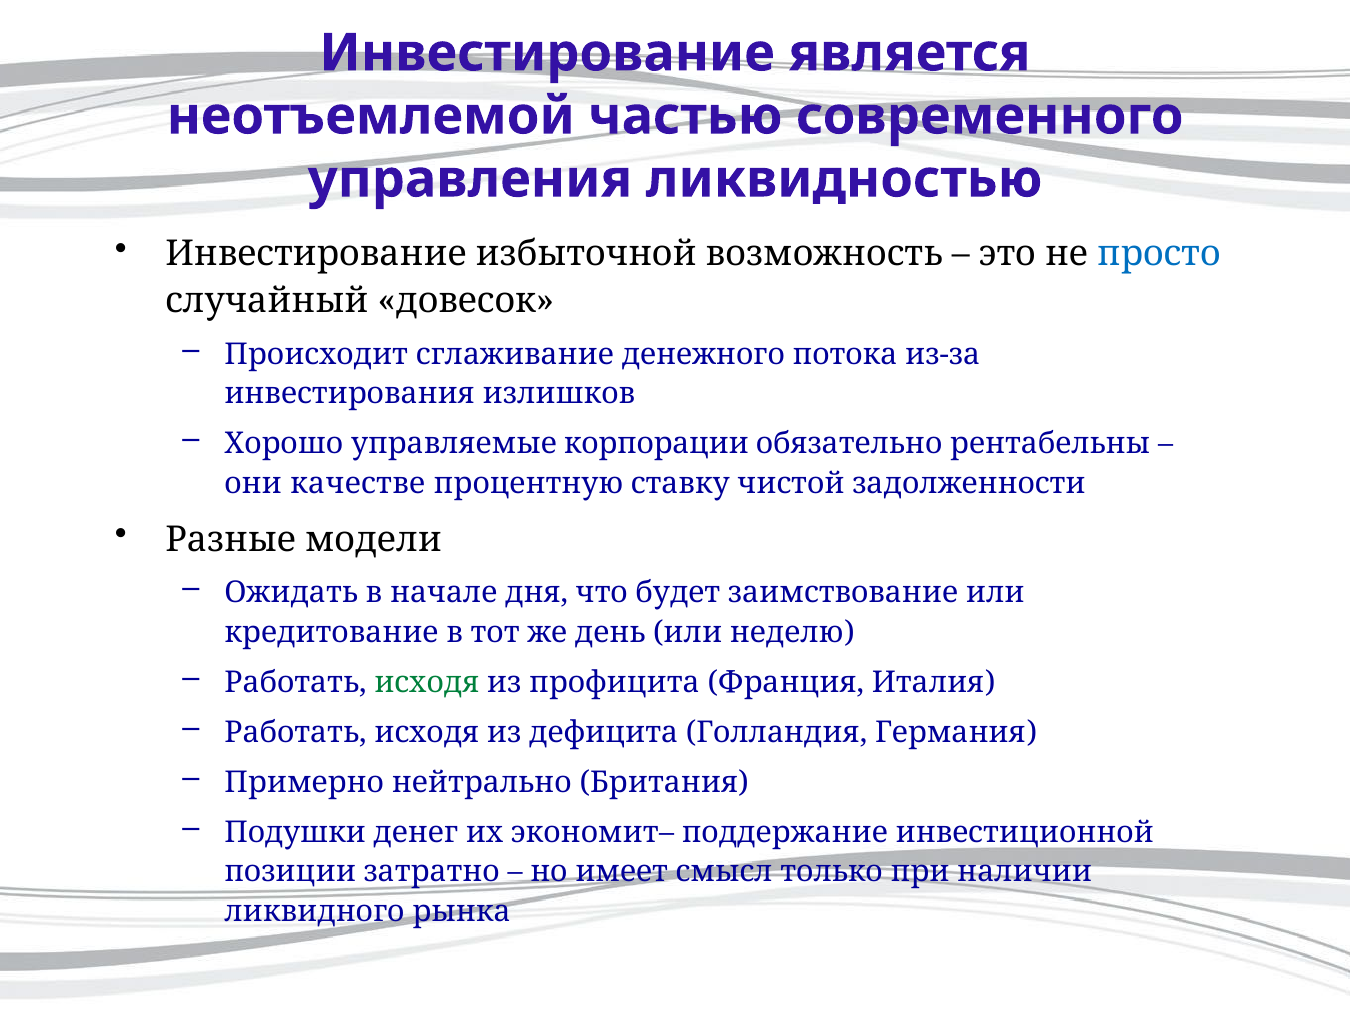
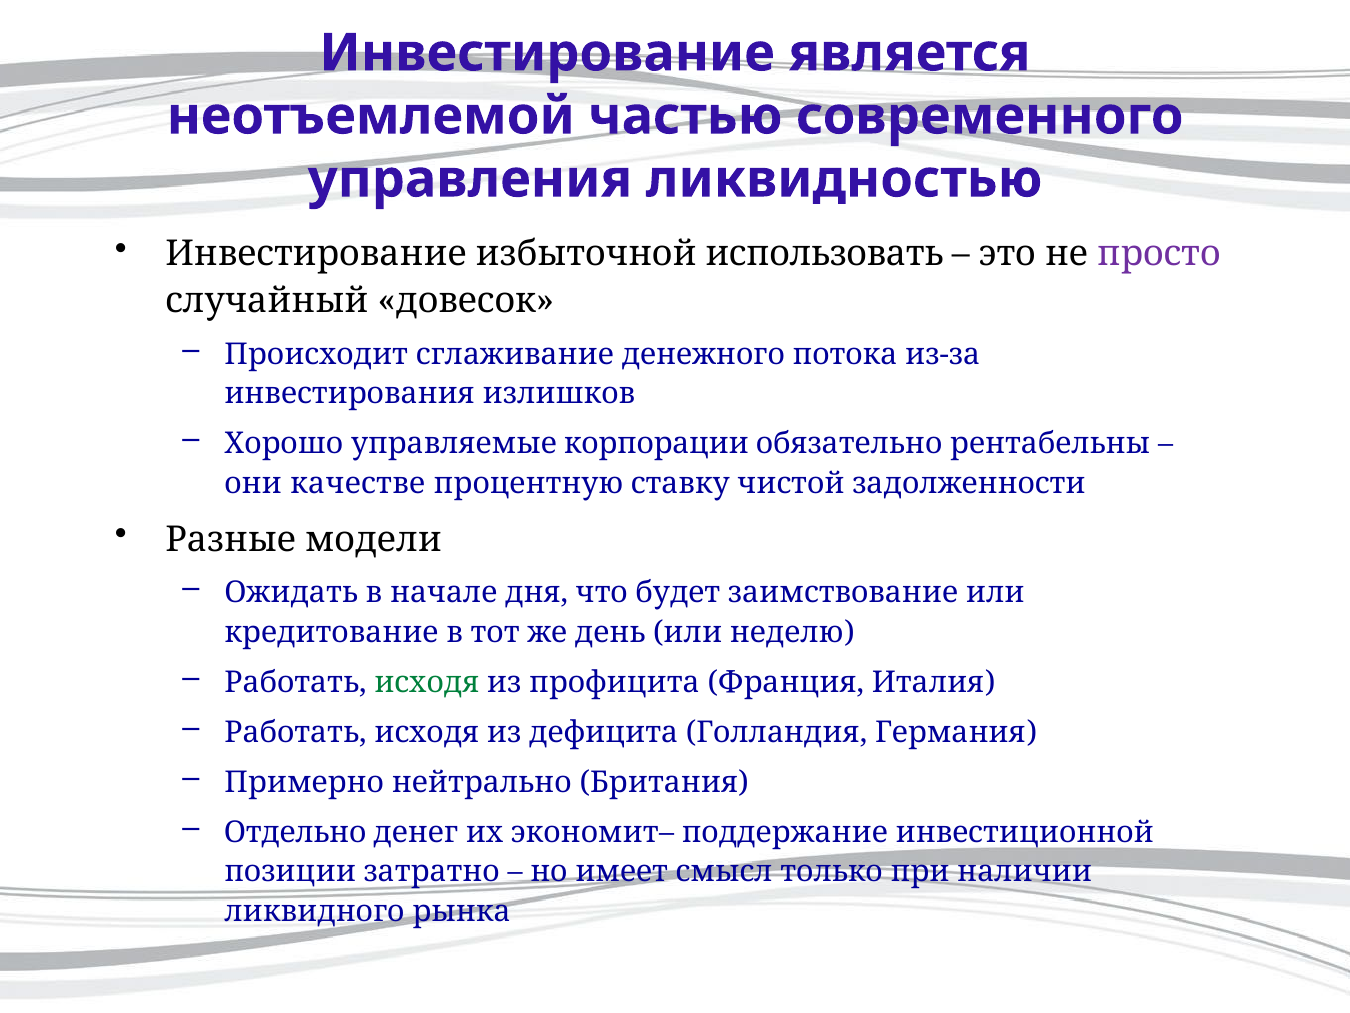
возможность: возможность -> использовать
просто colour: blue -> purple
Подушки: Подушки -> Отдельно
